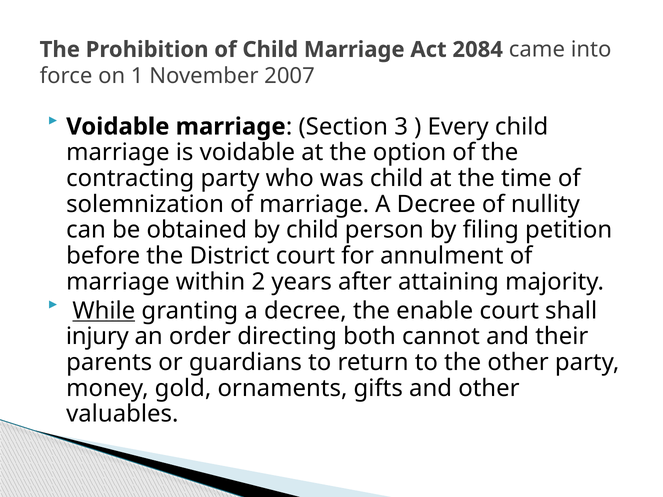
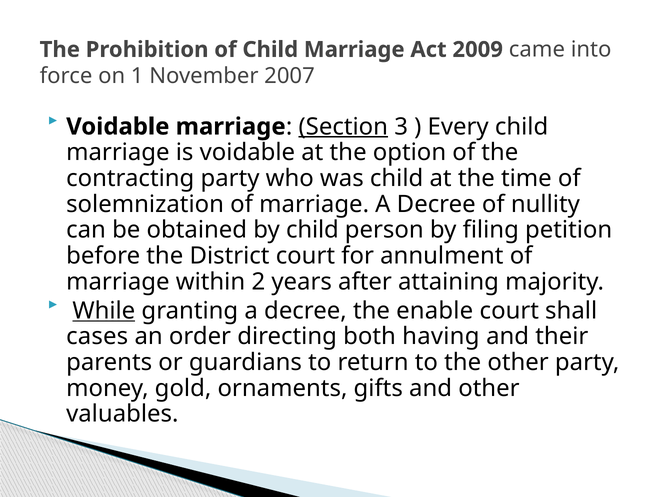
2084: 2084 -> 2009
Section underline: none -> present
injury: injury -> cases
cannot: cannot -> having
